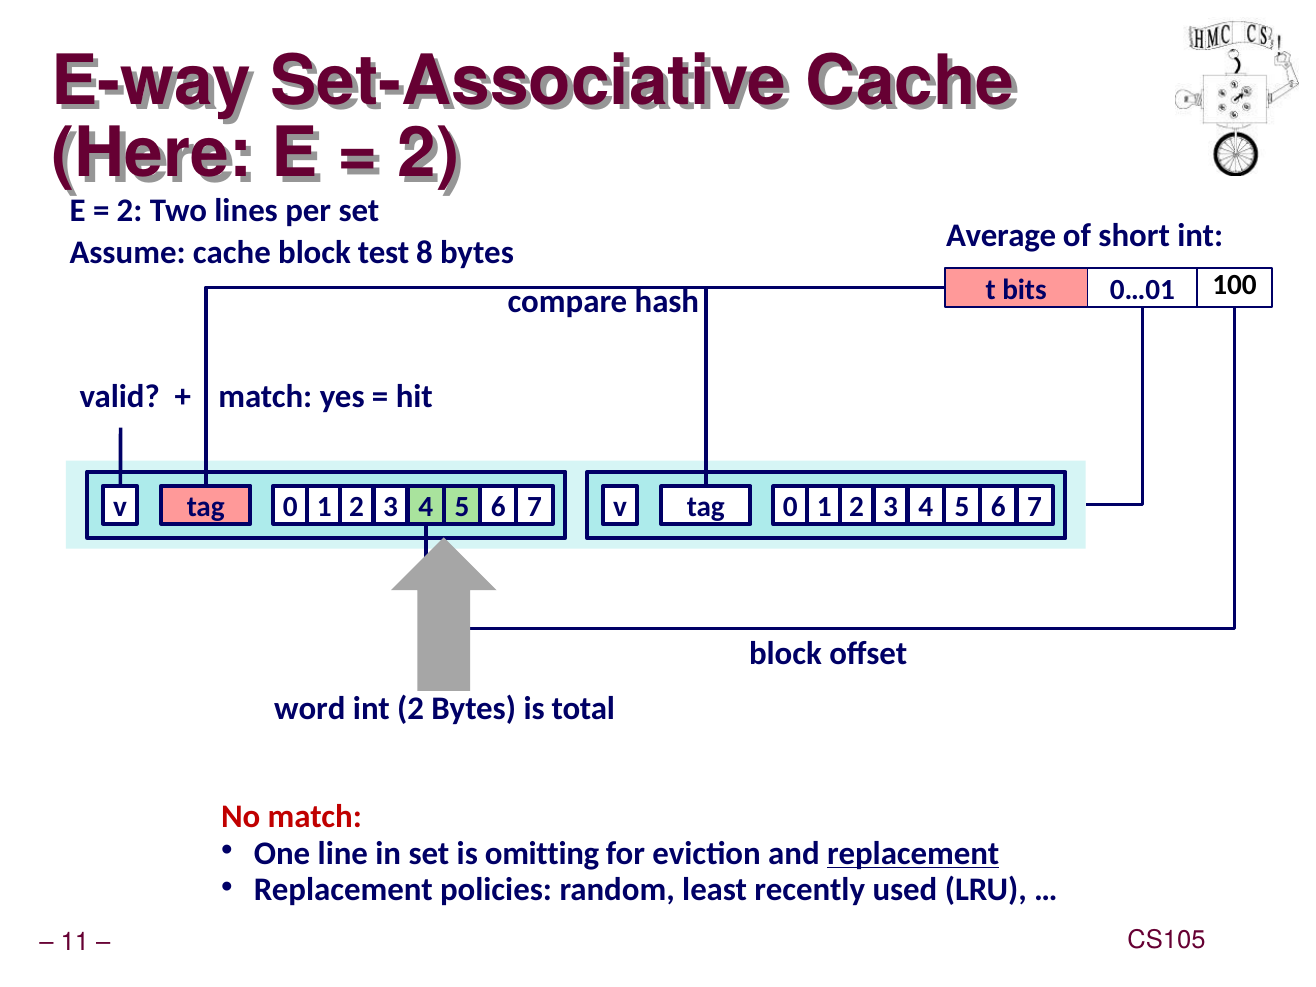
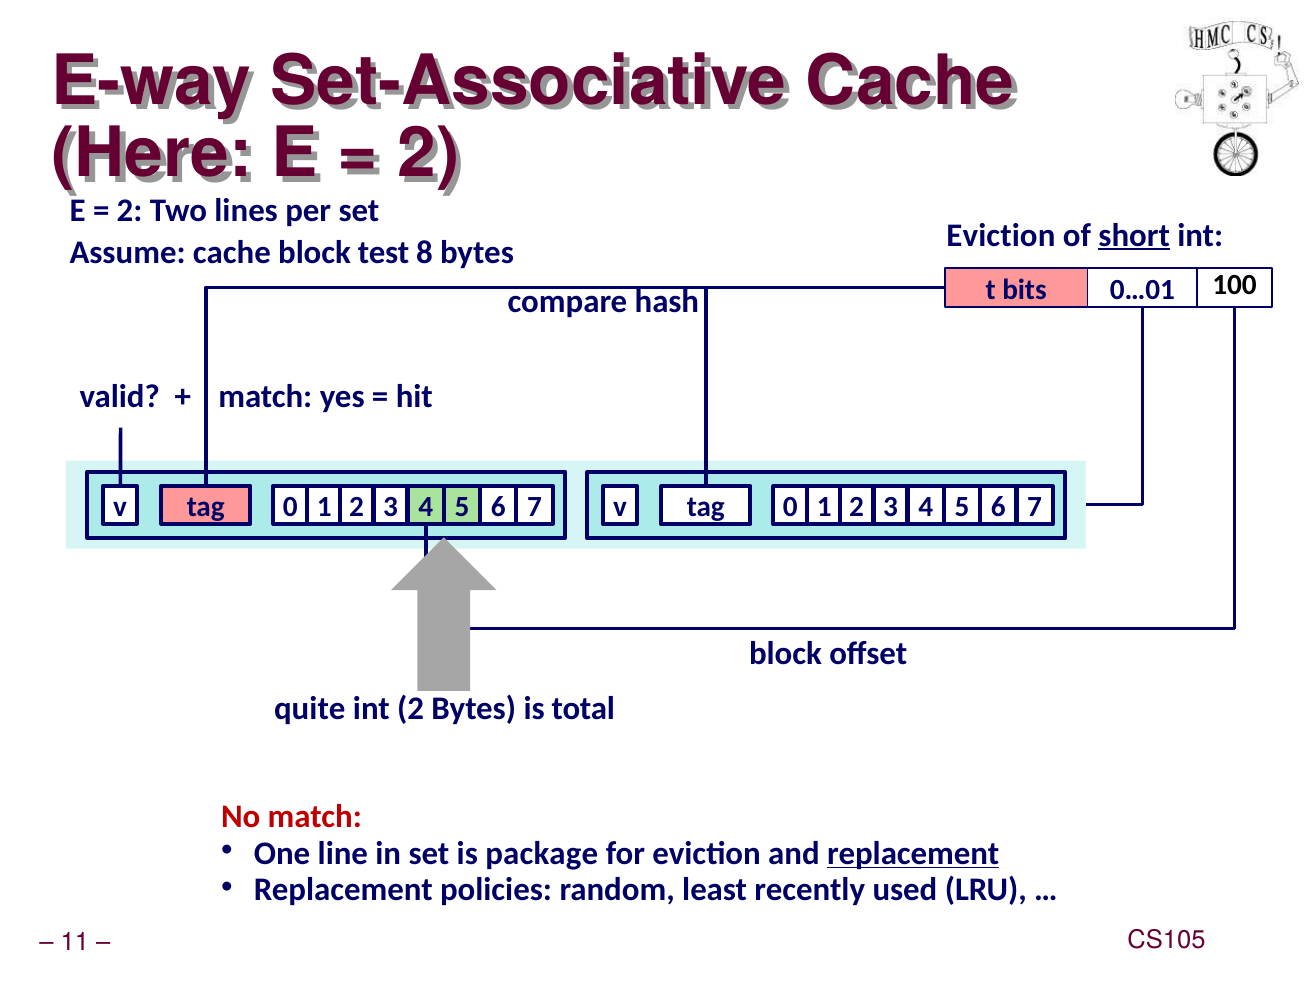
Average at (1001, 235): Average -> Eviction
short underline: none -> present
word: word -> quite
omitting: omitting -> package
